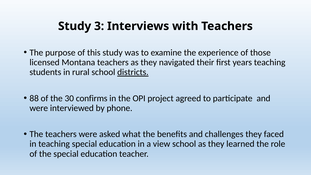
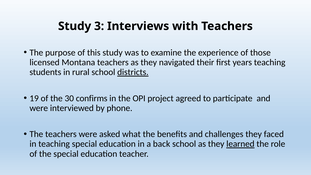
88: 88 -> 19
view: view -> back
learned underline: none -> present
